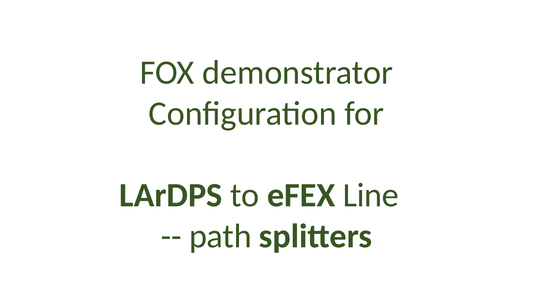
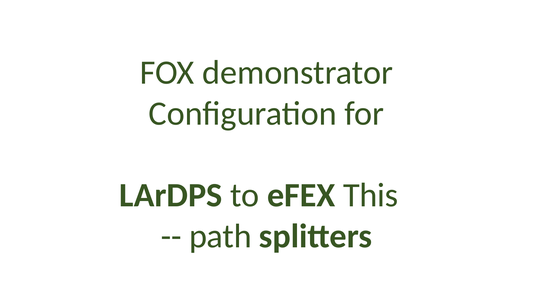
Line: Line -> This
